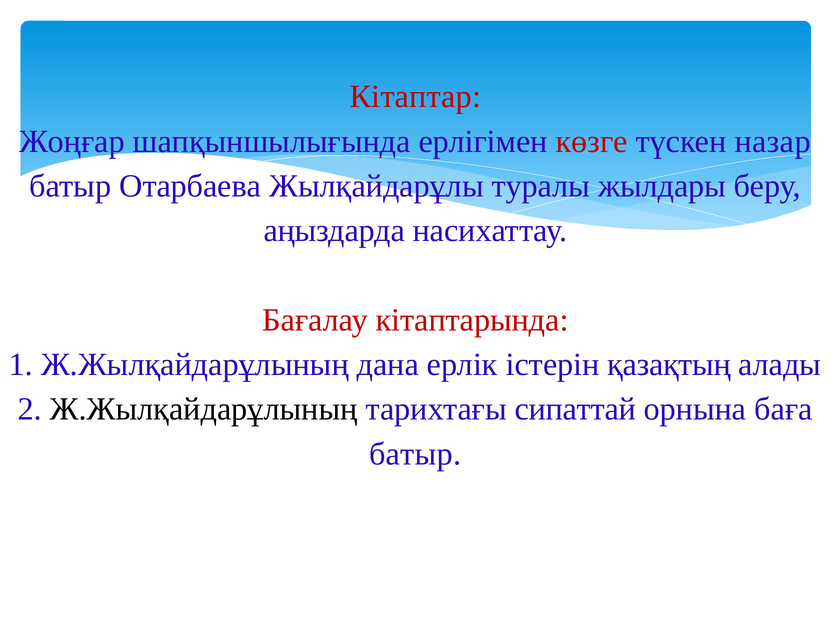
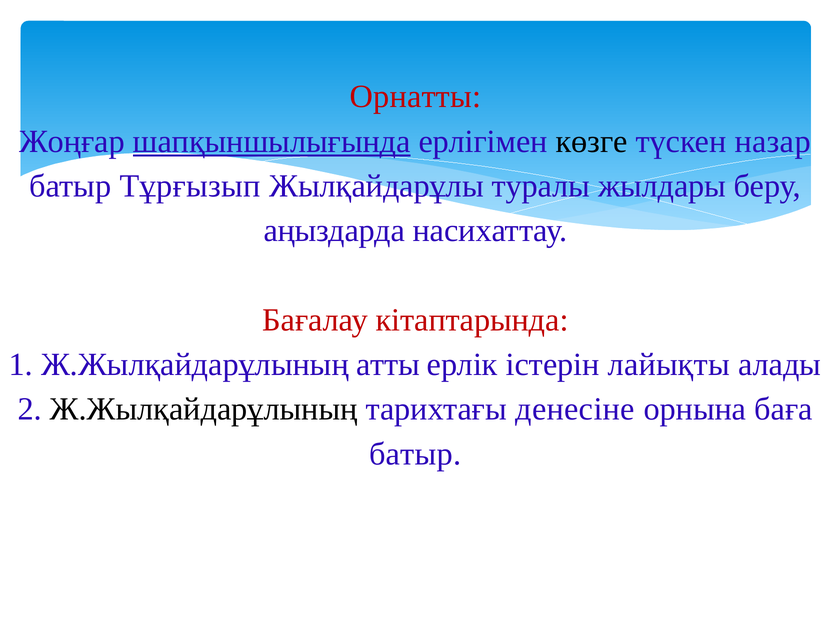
Кітаптар: Кітаптар -> Орнатты
шапқыншылығында underline: none -> present
көзге colour: red -> black
Отарбаева: Отарбаева -> Тұрғызып
дана: дана -> атты
қазақтың: қазақтың -> лайықты
сипаттай: сипаттай -> денесіне
